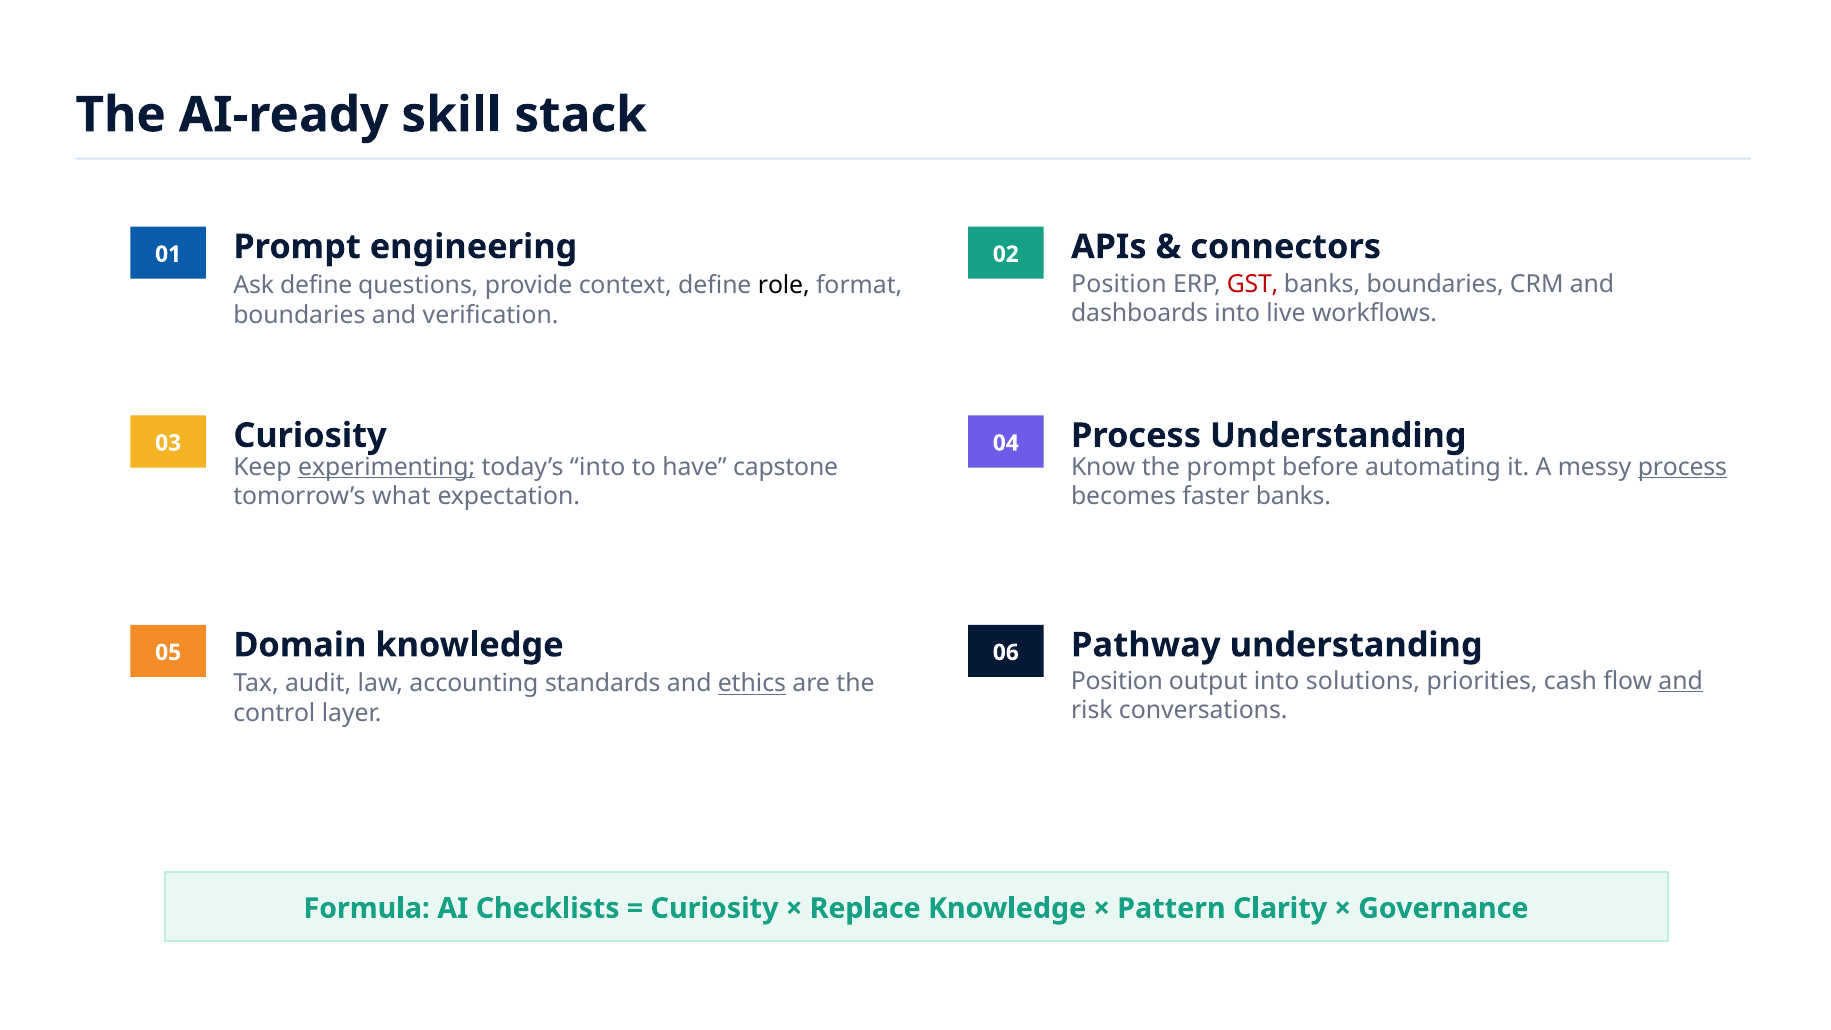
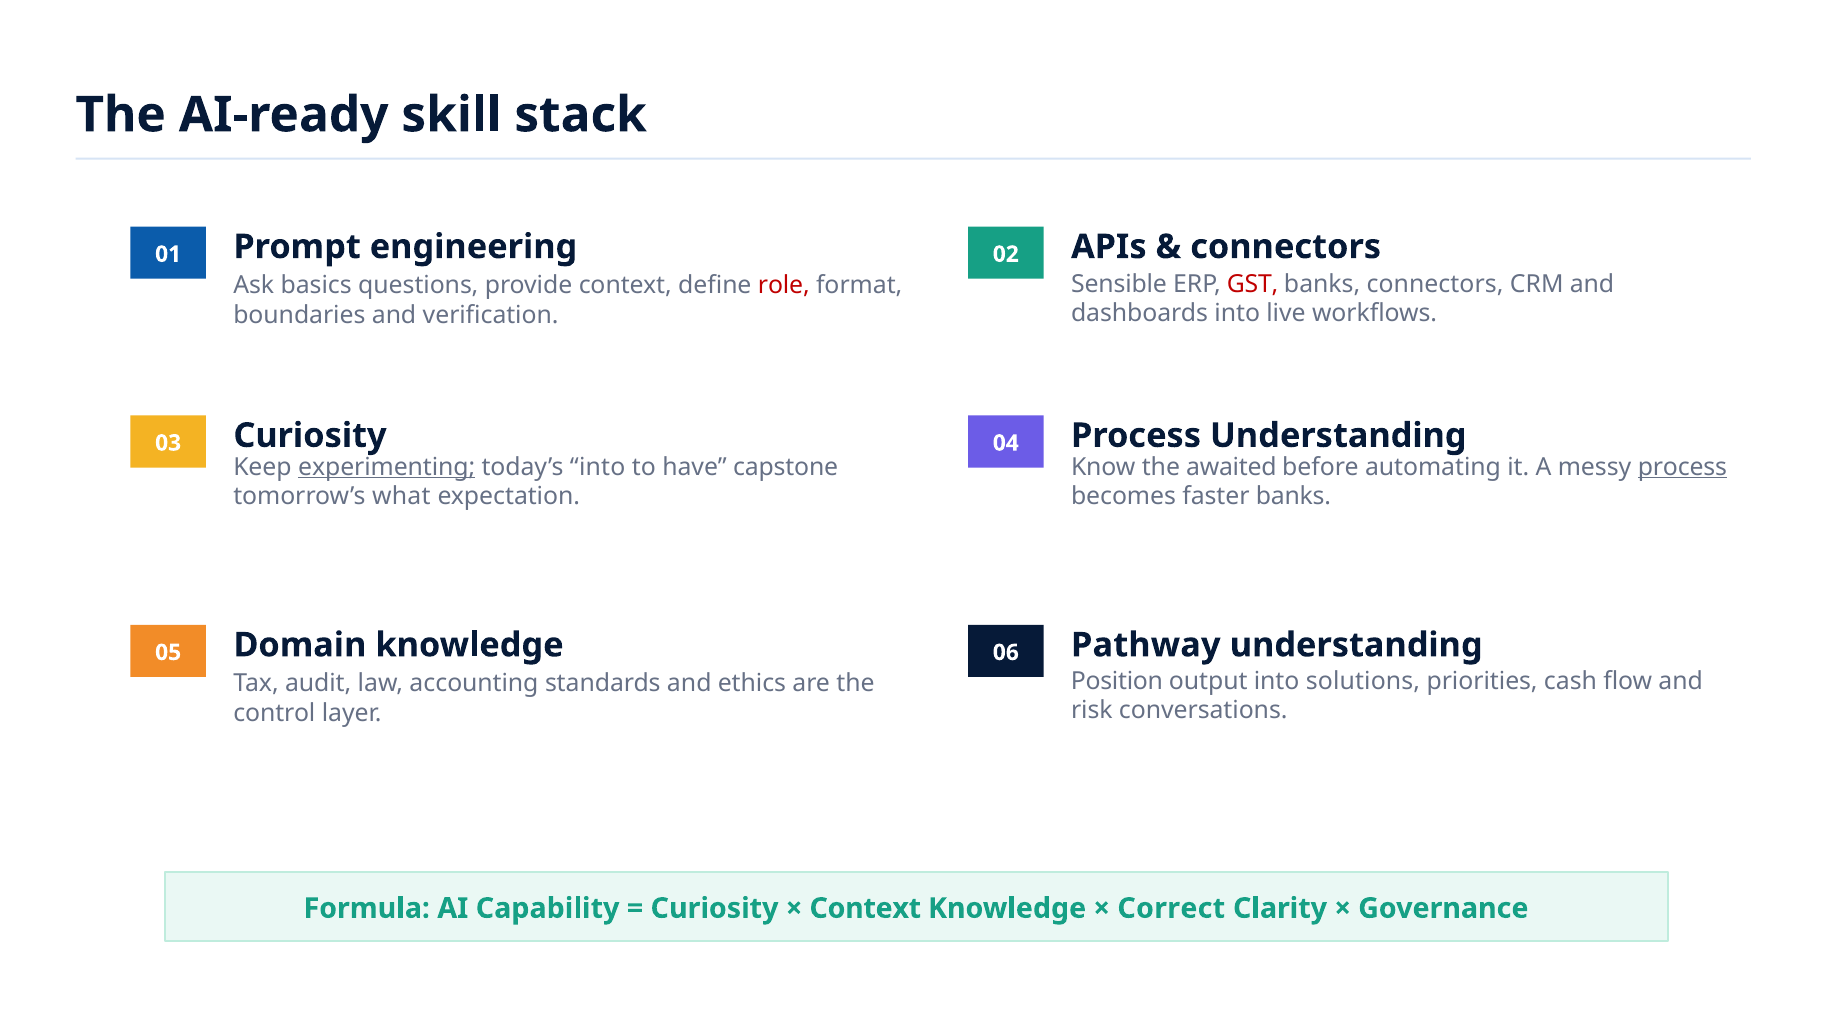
Position at (1119, 284): Position -> Sensible
banks boundaries: boundaries -> connectors
Ask define: define -> basics
role colour: black -> red
the prompt: prompt -> awaited
and at (1681, 681) underline: present -> none
ethics underline: present -> none
Checklists: Checklists -> Capability
Replace at (865, 908): Replace -> Context
Pattern: Pattern -> Correct
